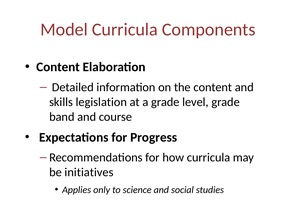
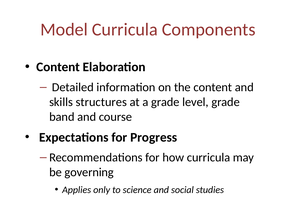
legislation: legislation -> structures
initiatives: initiatives -> governing
